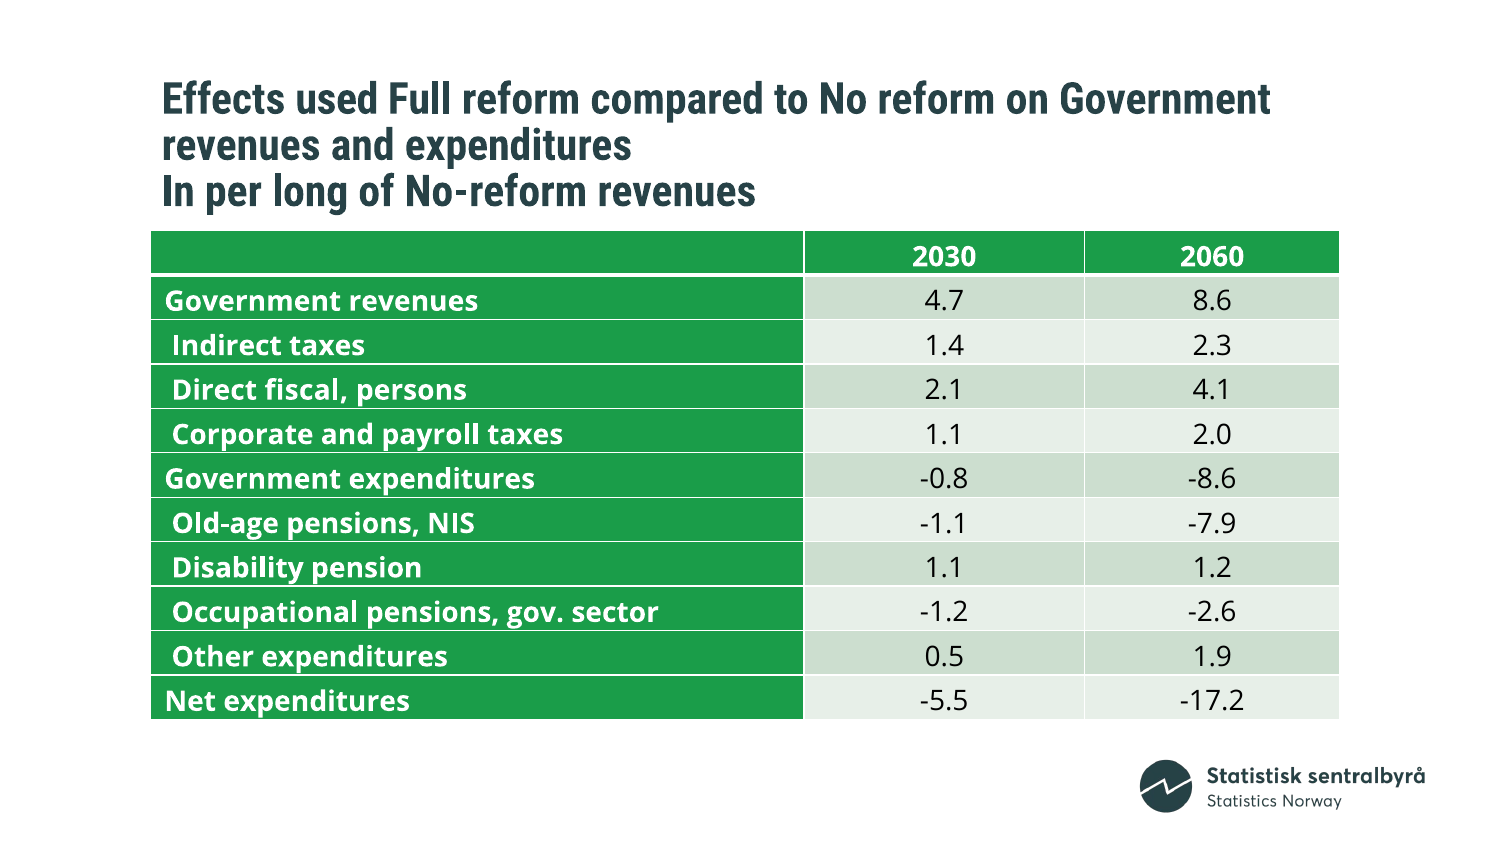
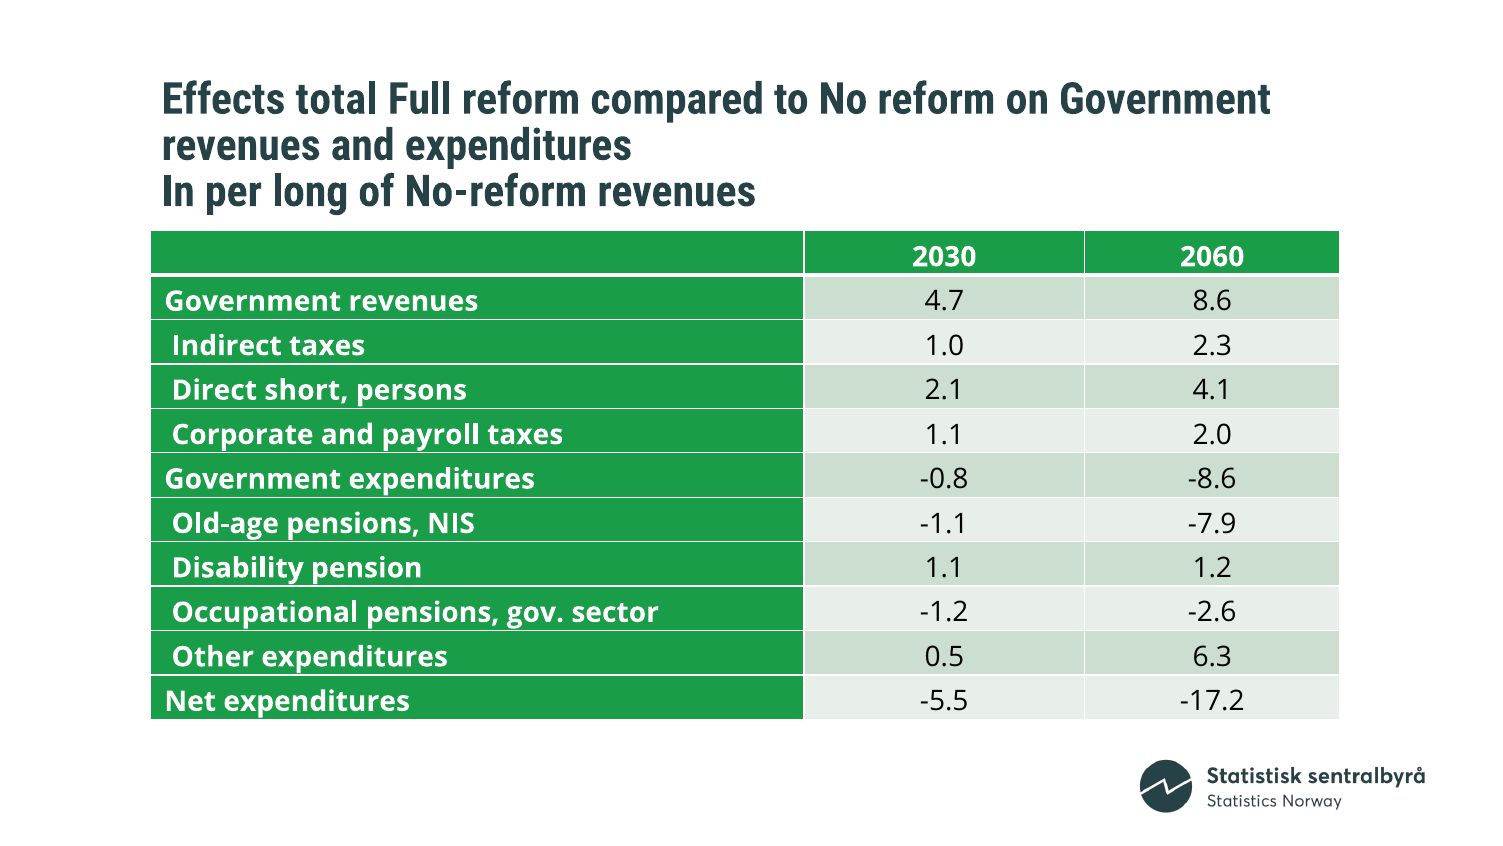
used: used -> total
1.4: 1.4 -> 1.0
fiscal: fiscal -> short
1.9: 1.9 -> 6.3
